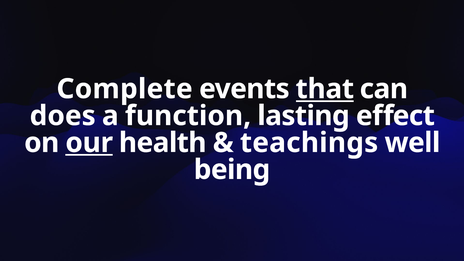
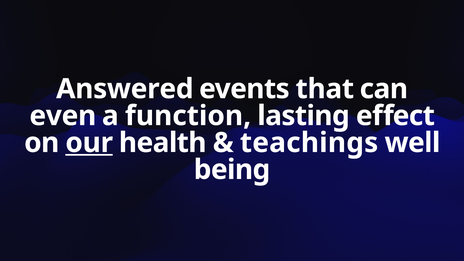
Complete: Complete -> Answered
that underline: present -> none
does: does -> even
